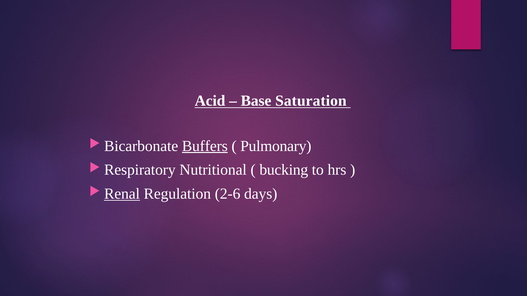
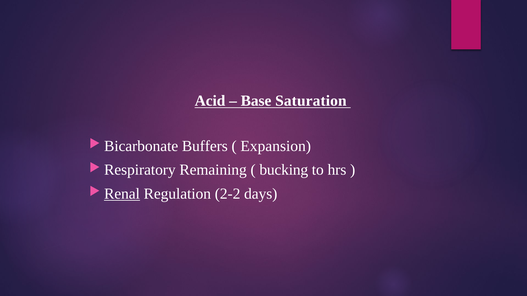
Buffers underline: present -> none
Pulmonary: Pulmonary -> Expansion
Nutritional: Nutritional -> Remaining
2-6: 2-6 -> 2-2
